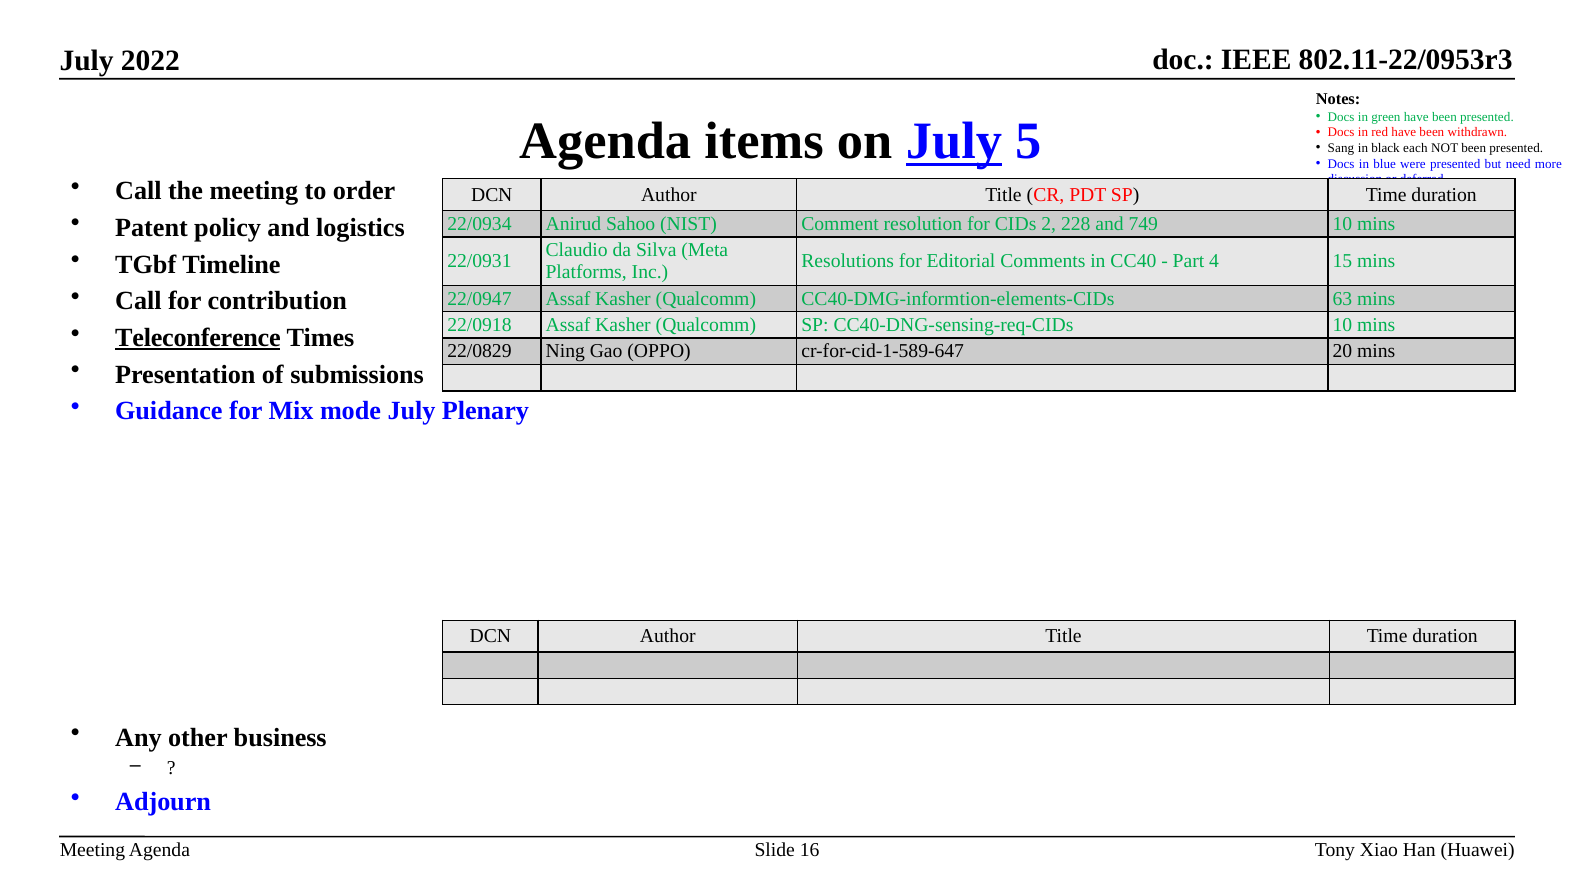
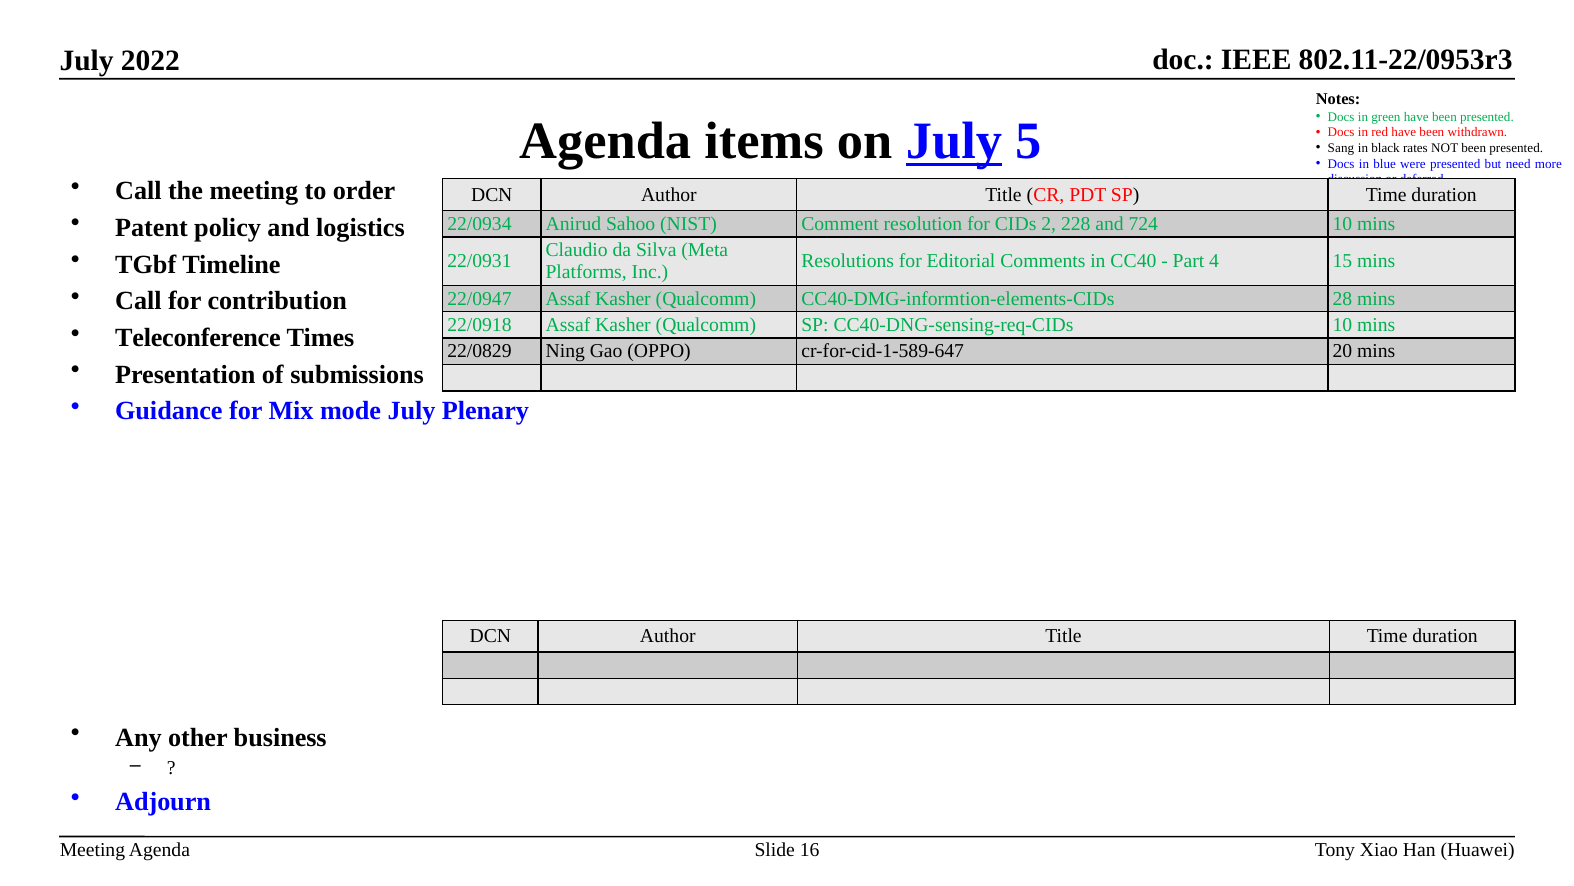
each: each -> rates
749: 749 -> 724
63: 63 -> 28
Teleconference underline: present -> none
